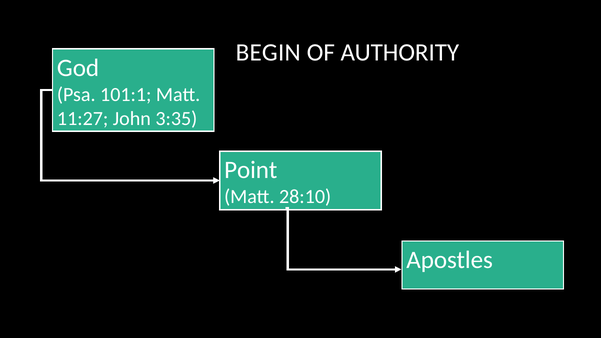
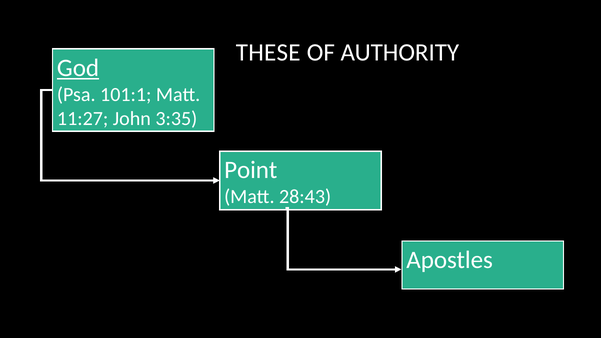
BEGIN: BEGIN -> THESE
God underline: none -> present
28:10: 28:10 -> 28:43
